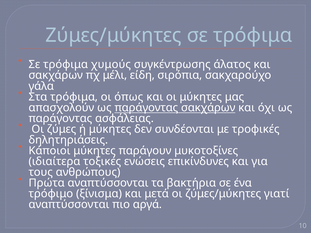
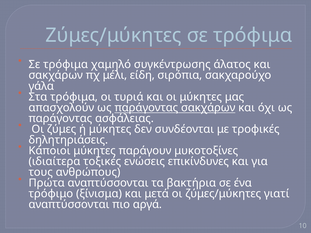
χυμούς: χυμούς -> χαμηλό
όπως: όπως -> τυριά
